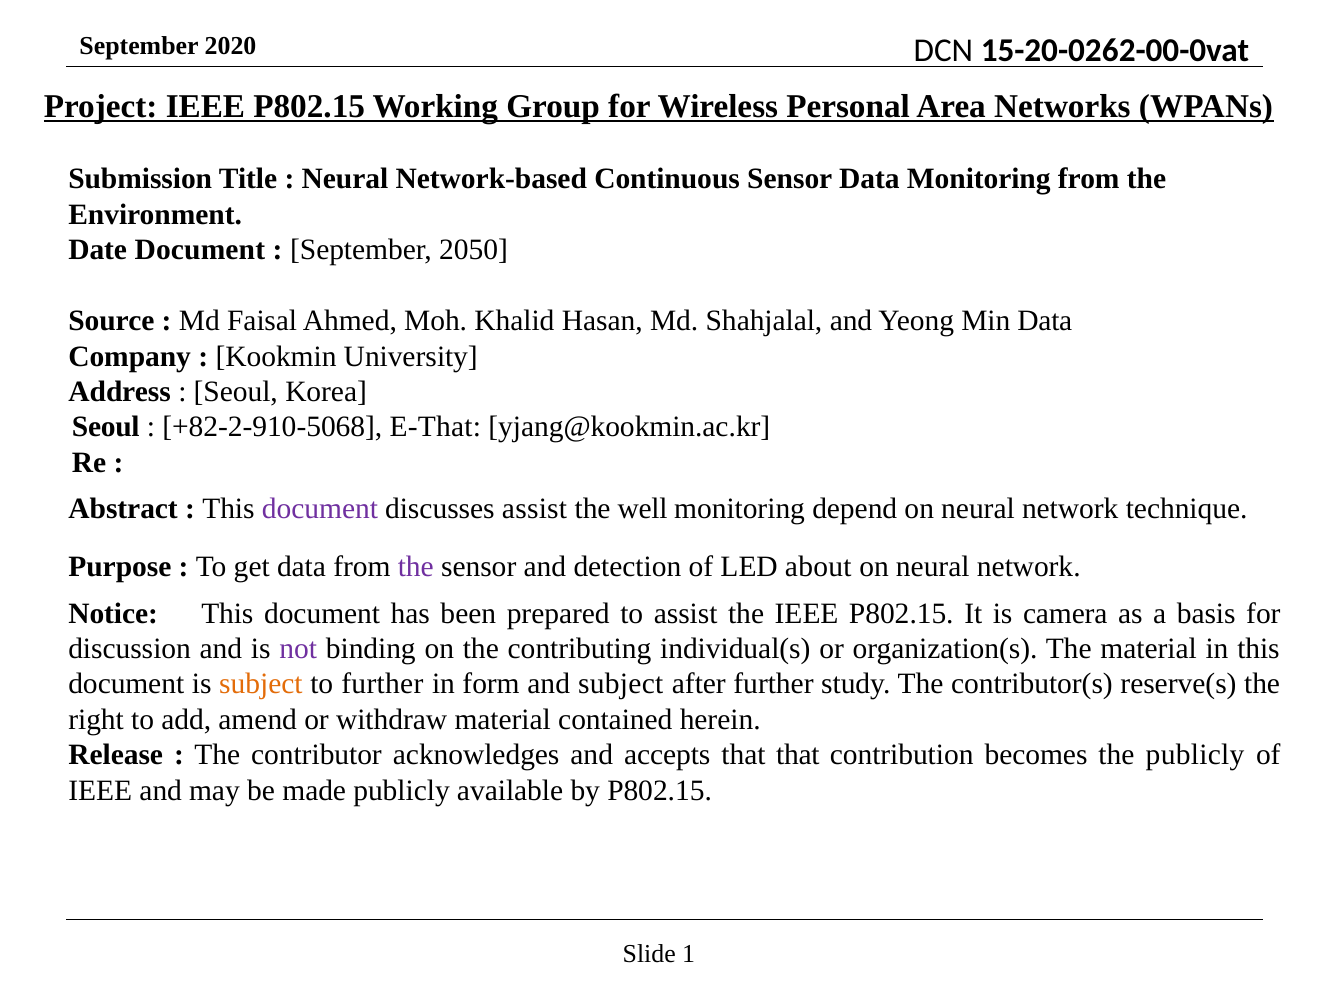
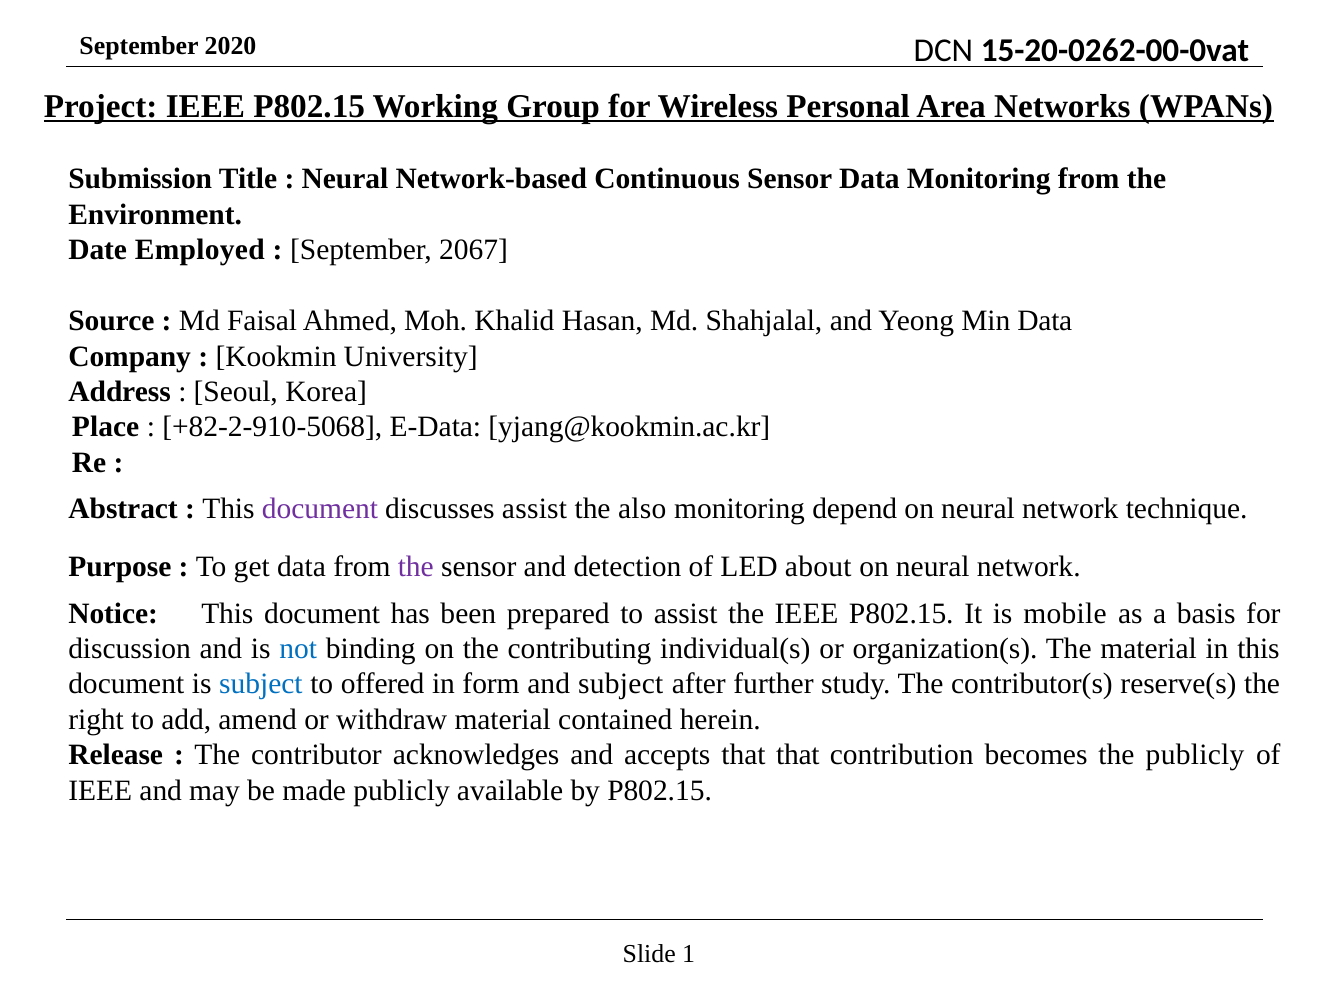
Date Document: Document -> Employed
2050: 2050 -> 2067
Seoul at (106, 427): Seoul -> Place
E-That: E-That -> E-Data
well: well -> also
camera: camera -> mobile
not colour: purple -> blue
subject at (261, 684) colour: orange -> blue
to further: further -> offered
